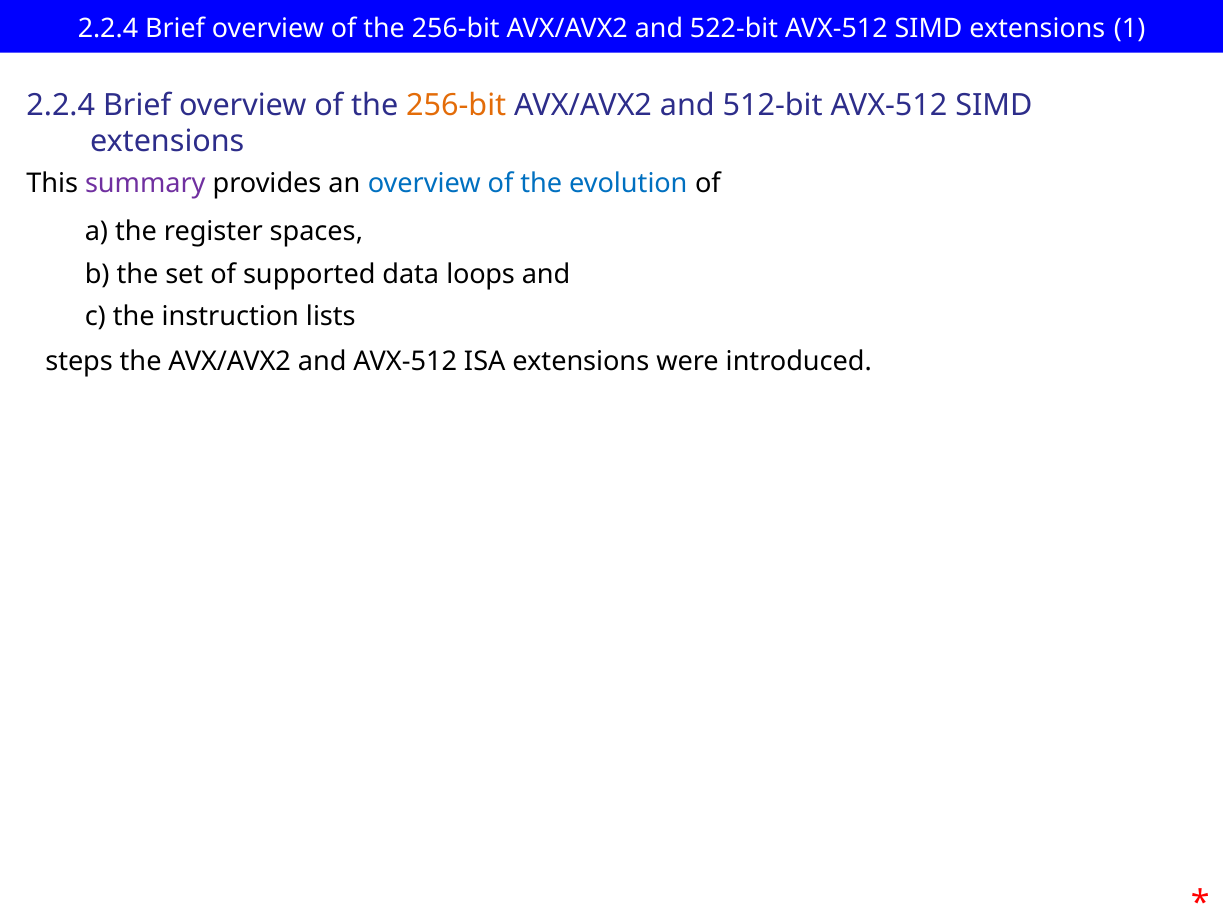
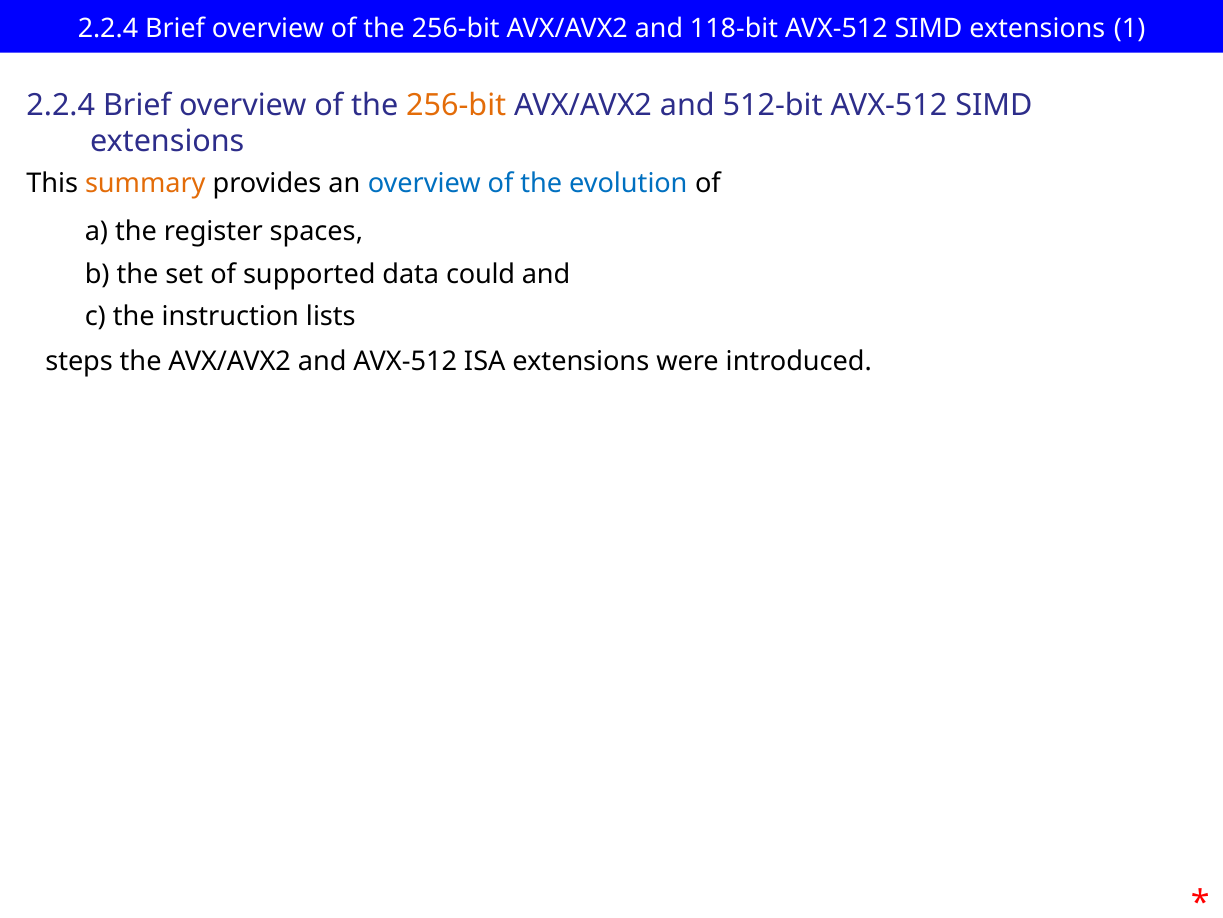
522-bit: 522-bit -> 118-bit
summary colour: purple -> orange
loops: loops -> could
